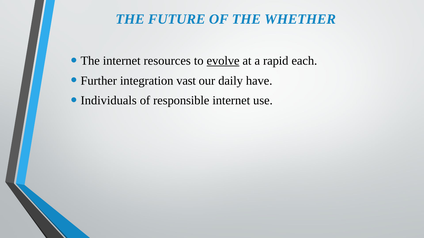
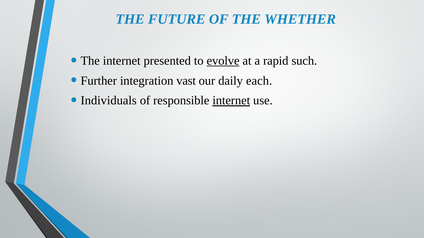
resources: resources -> presented
each: each -> such
have: have -> each
internet at (231, 101) underline: none -> present
